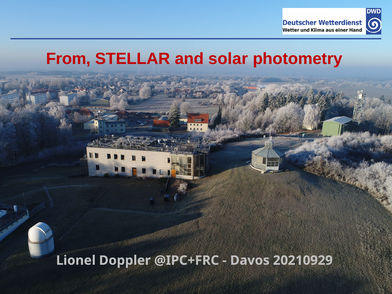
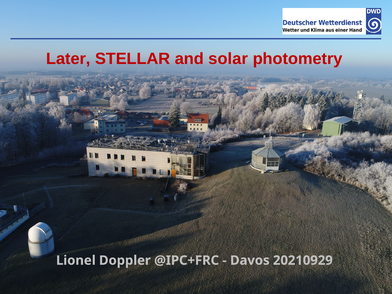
From: From -> Later
